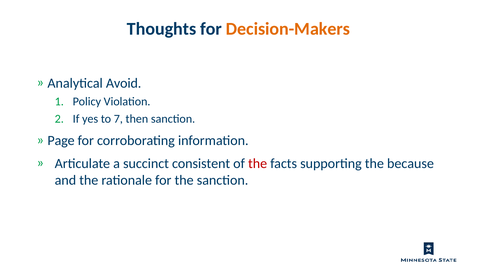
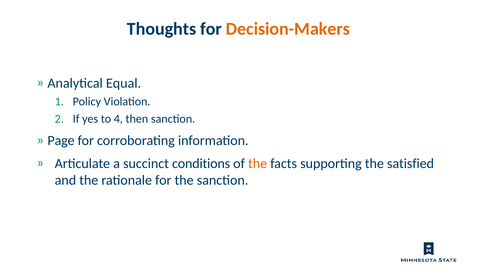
Avoid: Avoid -> Equal
7: 7 -> 4
consistent: consistent -> conditions
the at (258, 164) colour: red -> orange
because: because -> satisfied
